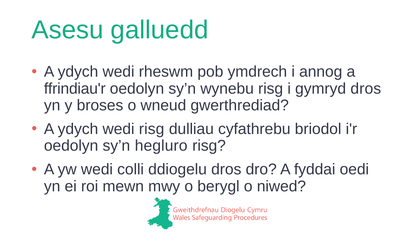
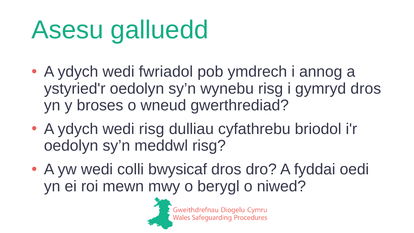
rheswm: rheswm -> fwriadol
ffrindiau'r: ffrindiau'r -> ystyried'r
hegluro: hegluro -> meddwl
ddiogelu: ddiogelu -> bwysicaf
